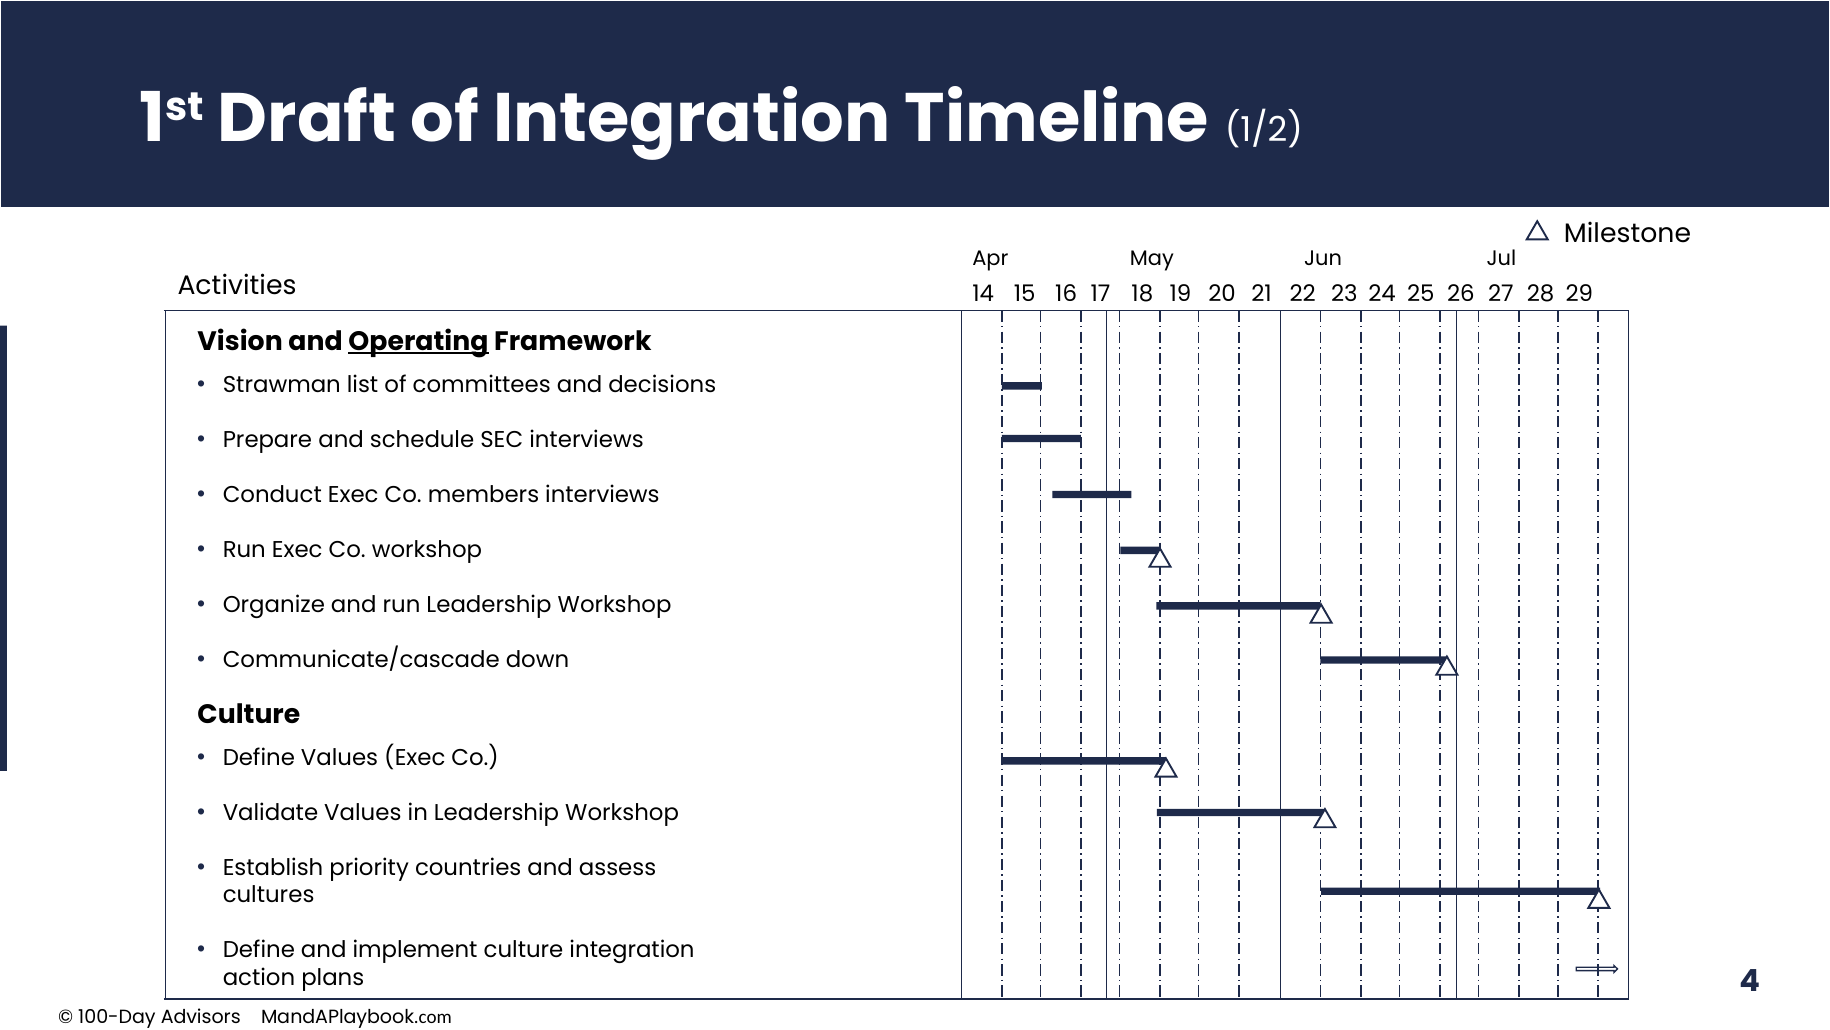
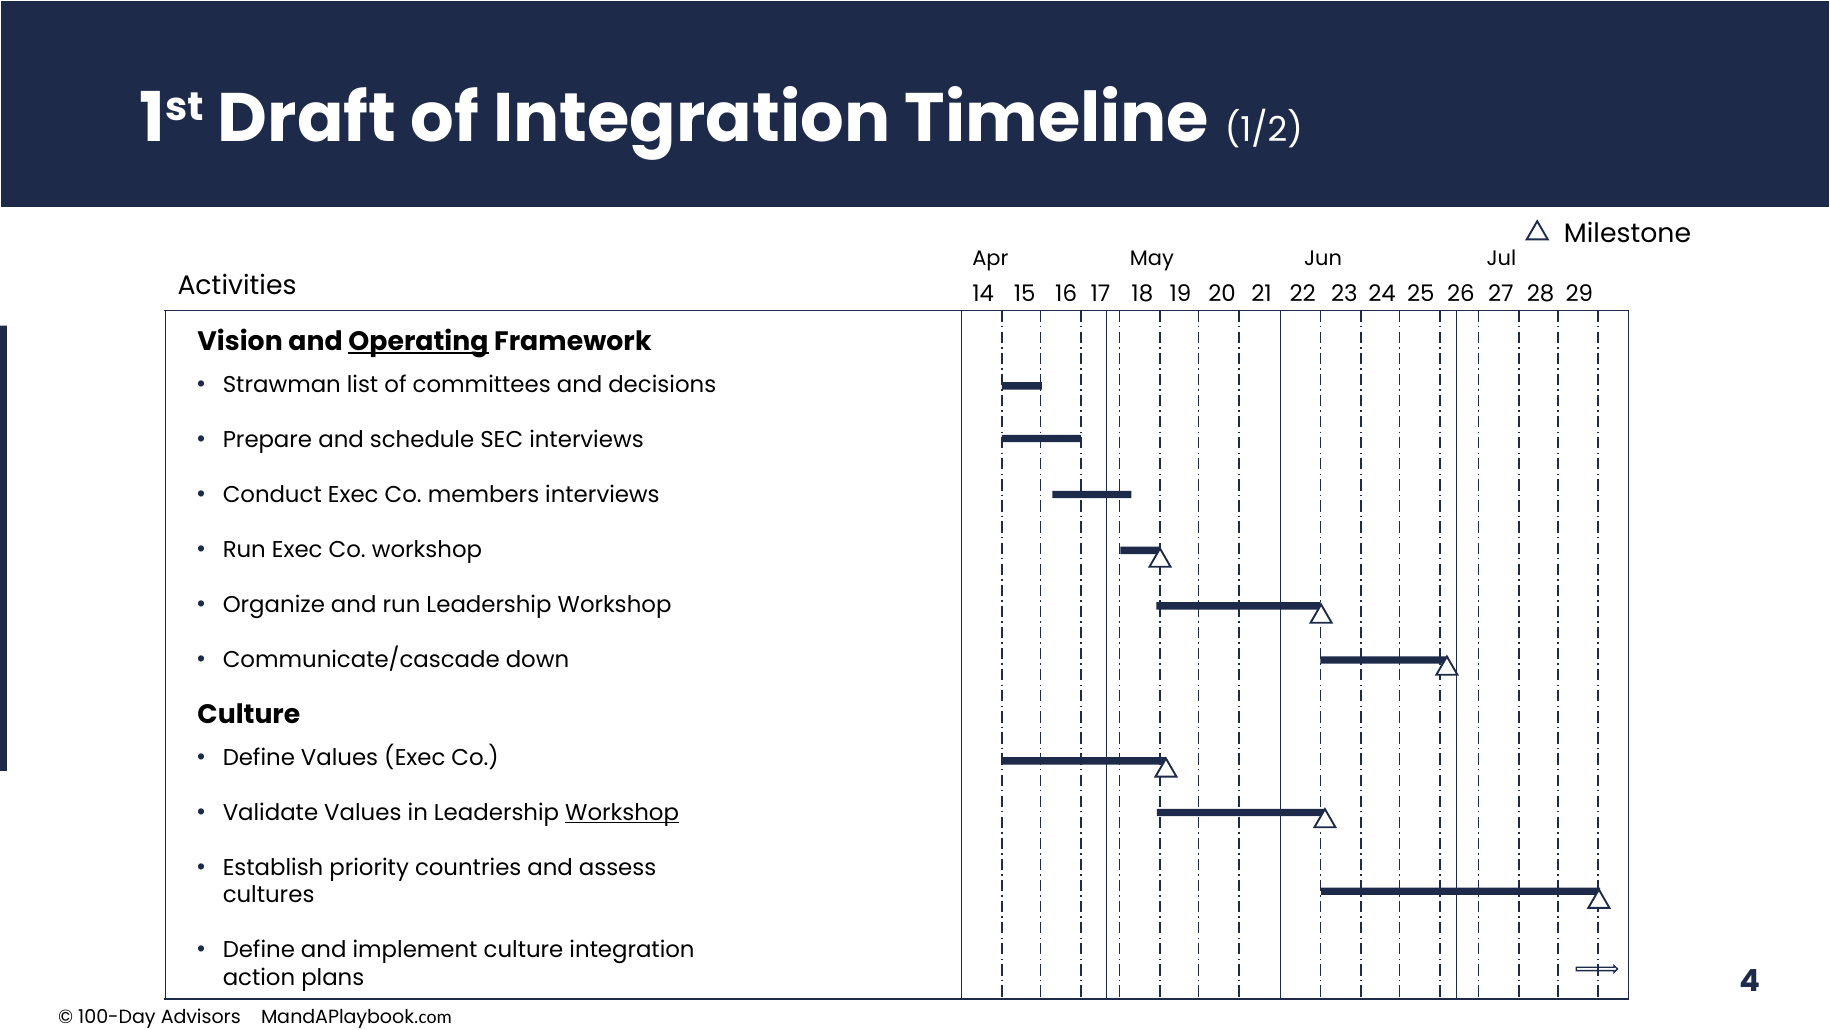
Workshop at (622, 812) underline: none -> present
